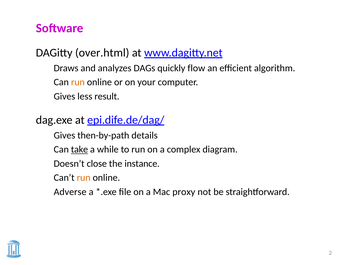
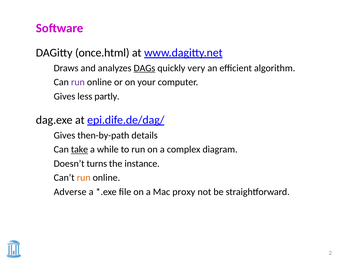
over.html: over.html -> once.html
DAGs underline: none -> present
flow: flow -> very
run at (78, 82) colour: orange -> purple
result: result -> partly
close: close -> turns
